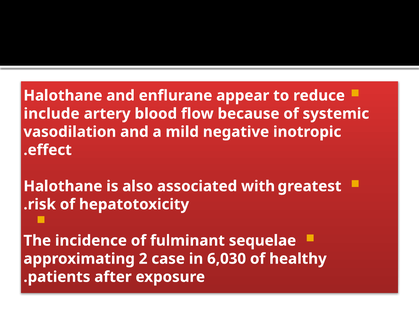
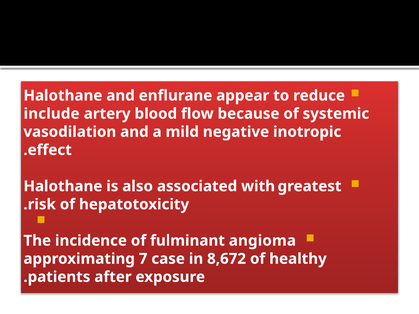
sequelae: sequelae -> angioma
2: 2 -> 7
6,030: 6,030 -> 8,672
